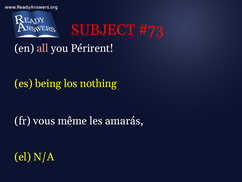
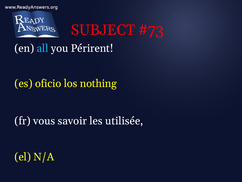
all colour: pink -> light blue
being: being -> oficio
même: même -> savoir
amarás: amarás -> utilisée
